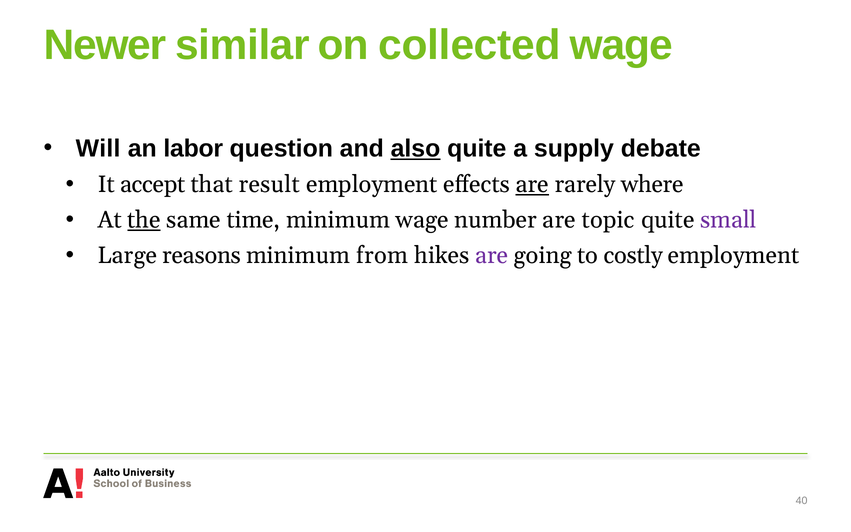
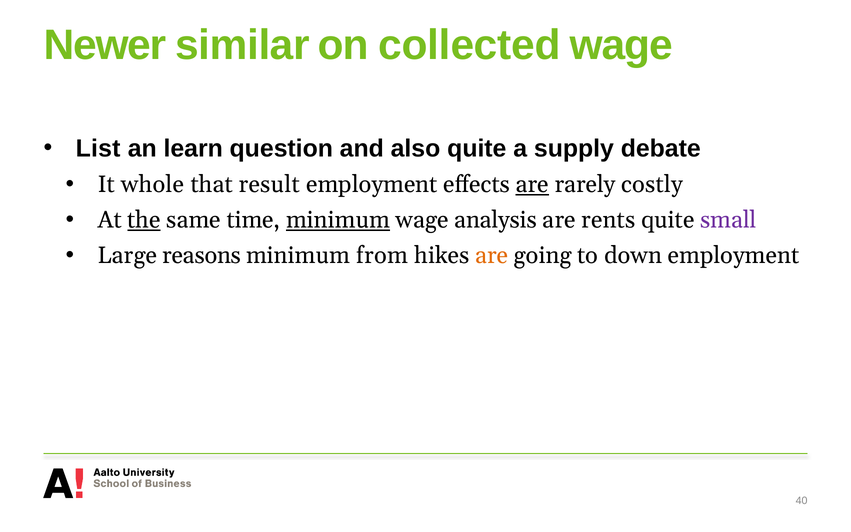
Will: Will -> List
labor: labor -> learn
also underline: present -> none
accept: accept -> whole
where: where -> costly
minimum at (338, 220) underline: none -> present
number: number -> analysis
topic: topic -> rents
are at (492, 256) colour: purple -> orange
costly: costly -> down
